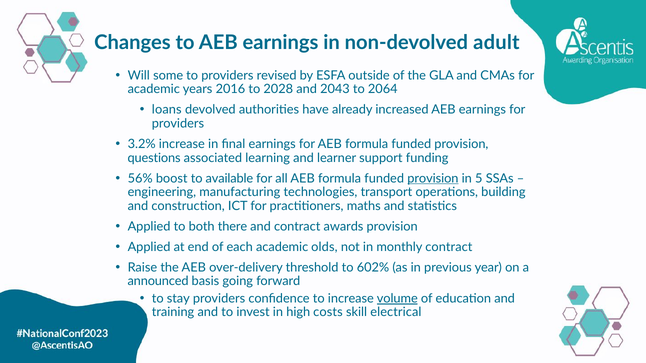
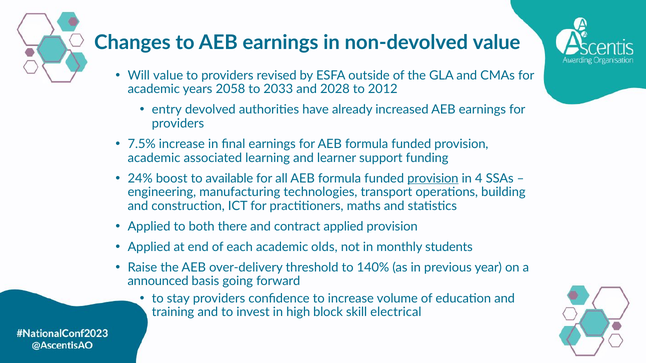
non-devolved adult: adult -> value
Will some: some -> value
2016: 2016 -> 2058
2028: 2028 -> 2033
2043: 2043 -> 2028
2064: 2064 -> 2012
loans: loans -> entry
3.2%: 3.2% -> 7.5%
questions at (154, 158): questions -> academic
56%: 56% -> 24%
5: 5 -> 4
contract awards: awards -> applied
monthly contract: contract -> students
602%: 602% -> 140%
volume underline: present -> none
costs: costs -> block
